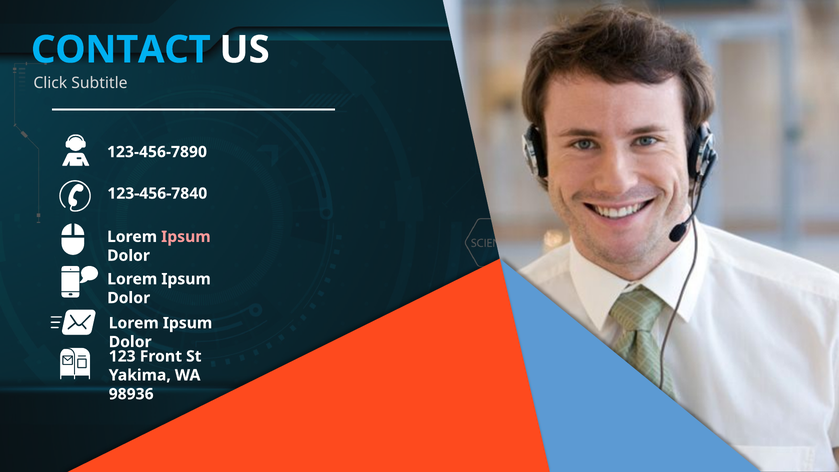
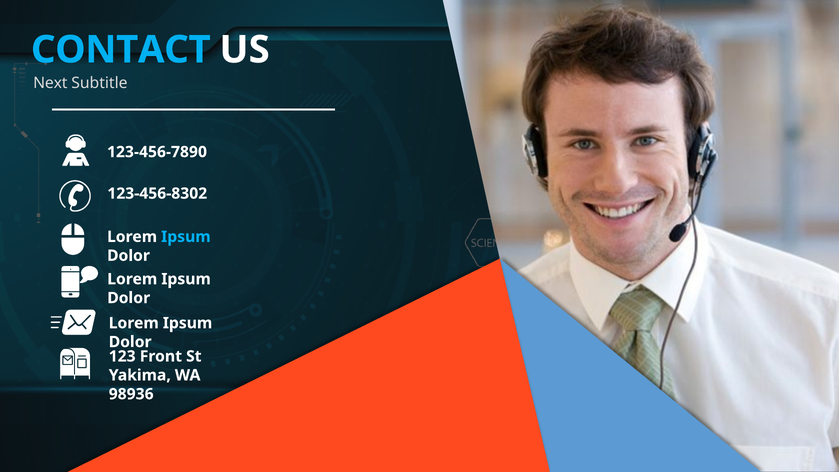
Click: Click -> Next
123-456-7840: 123-456-7840 -> 123-456-8302
Ipsum at (186, 237) colour: pink -> light blue
